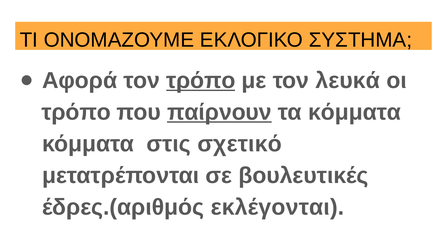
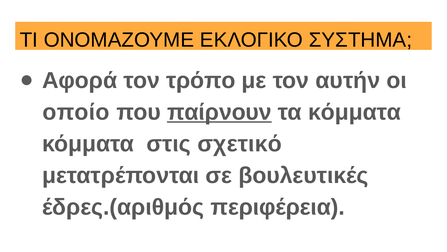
τρόπο at (201, 80) underline: present -> none
λευκά: λευκά -> αυτήν
τρόπο at (76, 112): τρόπο -> οποίο
εκλέγονται: εκλέγονται -> περιφέρεια
